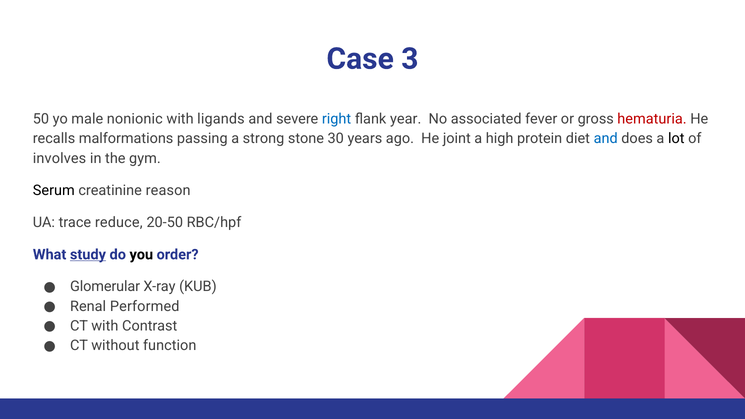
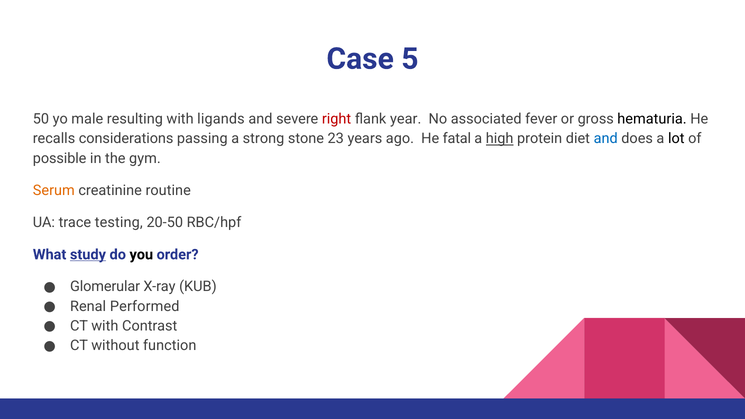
3: 3 -> 5
nonionic: nonionic -> resulting
right colour: blue -> red
hematuria colour: red -> black
malformations: malformations -> considerations
30: 30 -> 23
joint: joint -> fatal
high underline: none -> present
involves: involves -> possible
Serum colour: black -> orange
reason: reason -> routine
reduce: reduce -> testing
